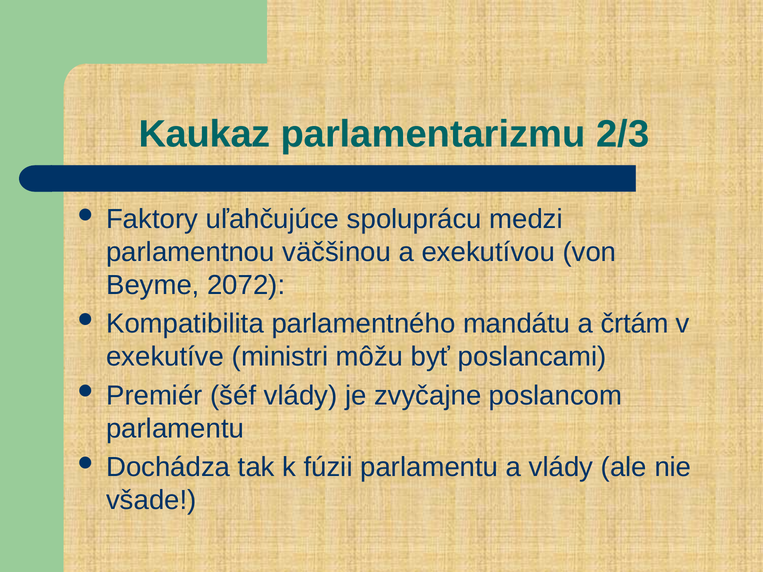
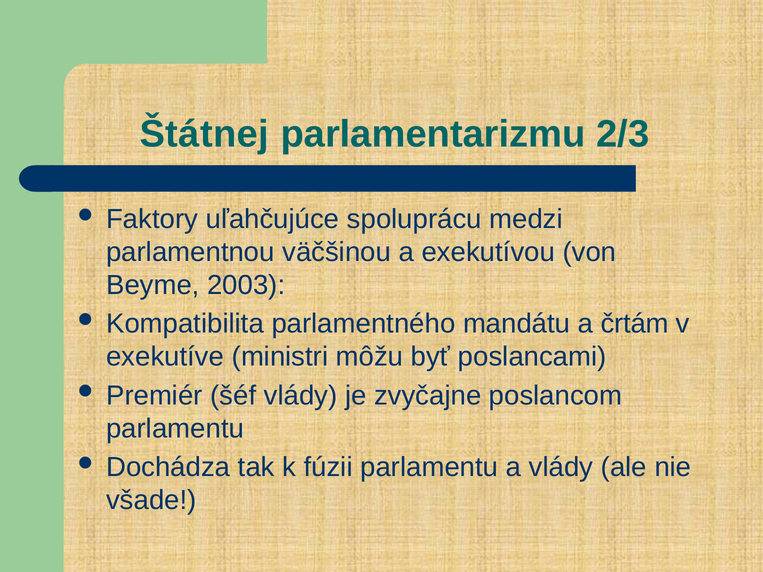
Kaukaz: Kaukaz -> Štátnej
2072: 2072 -> 2003
